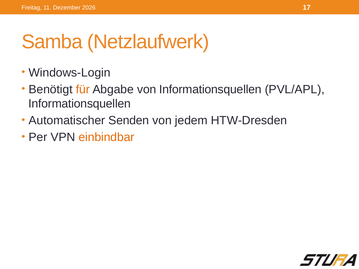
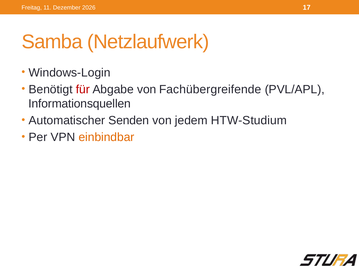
für colour: orange -> red
von Informationsquellen: Informationsquellen -> Fachübergreifende
HTW-Dresden: HTW-Dresden -> HTW-Studium
